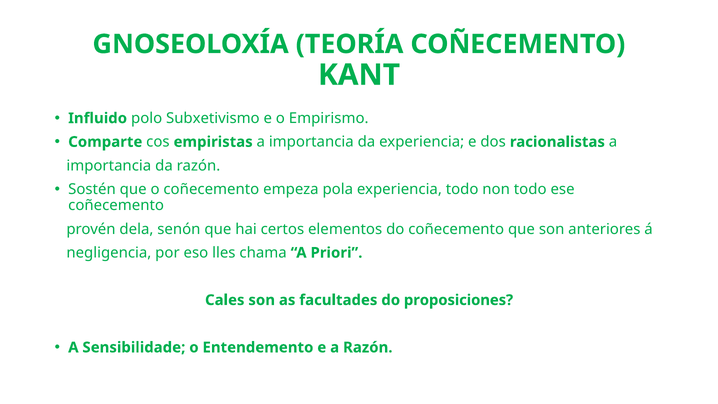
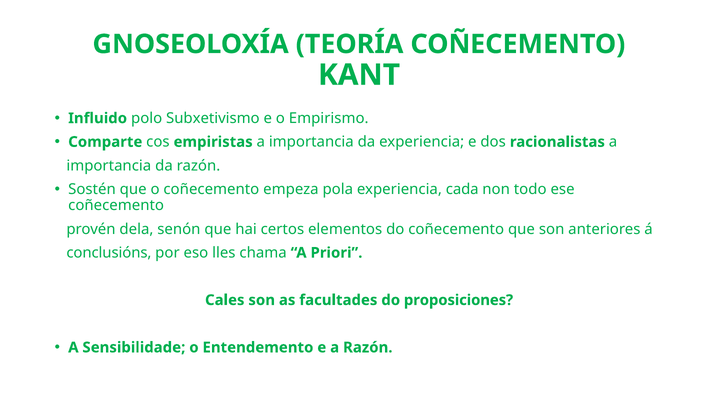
experiencia todo: todo -> cada
negligencia: negligencia -> conclusións
